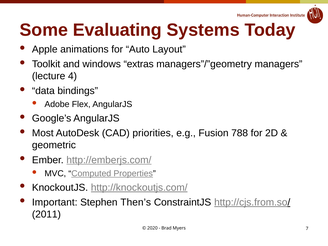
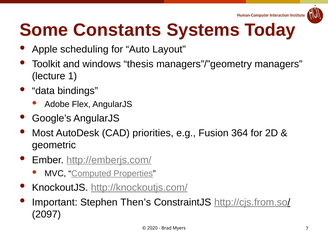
Evaluating: Evaluating -> Constants
animations: animations -> scheduling
extras: extras -> thesis
4: 4 -> 1
788: 788 -> 364
2011: 2011 -> 2097
